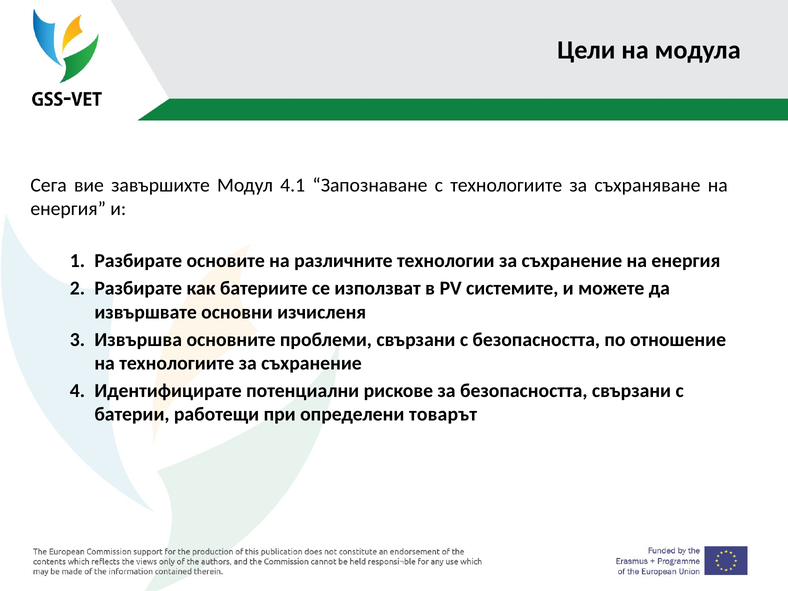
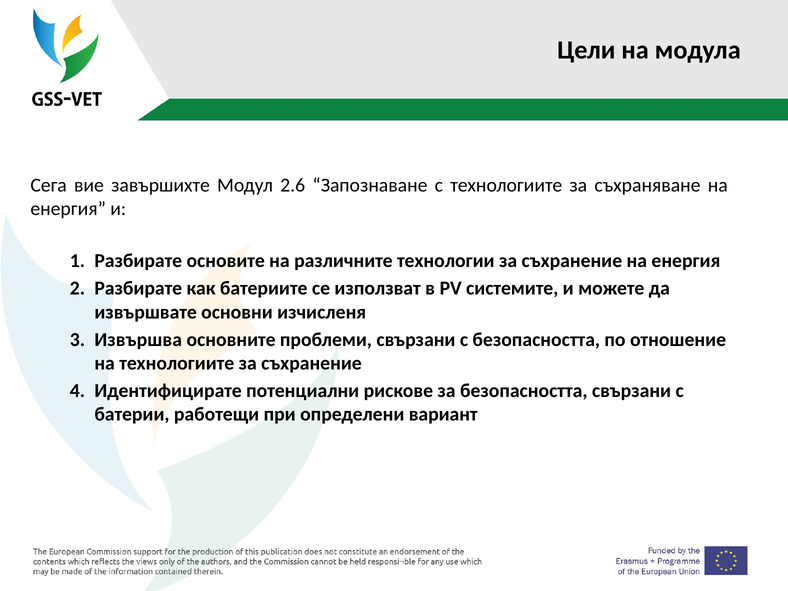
4.1: 4.1 -> 2.6
товарът: товарът -> вариант
